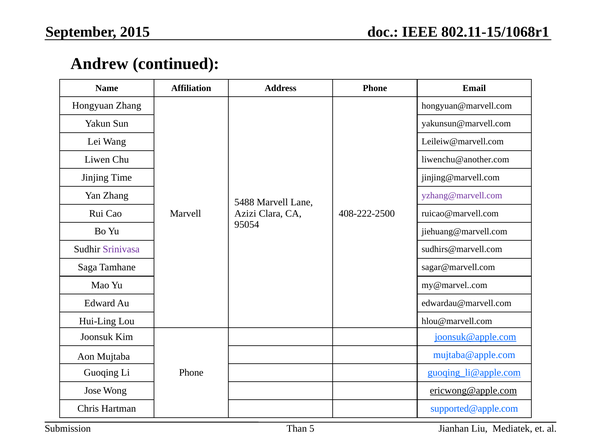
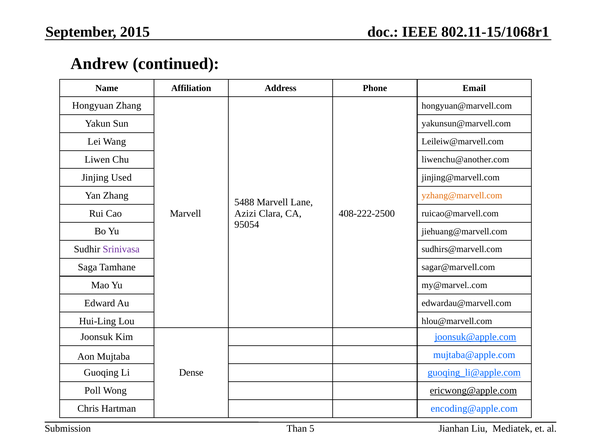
Time: Time -> Used
yzhang@marvell.com colour: purple -> orange
Phone at (191, 373): Phone -> Dense
Jose: Jose -> Poll
supported@apple.com: supported@apple.com -> encoding@apple.com
